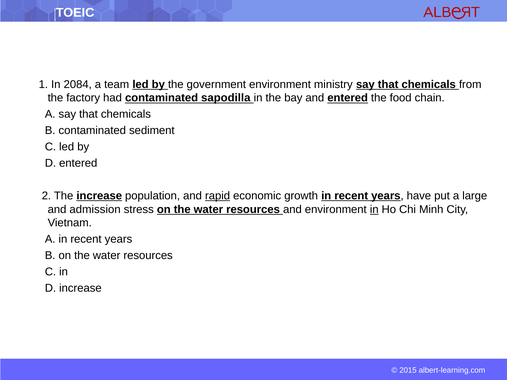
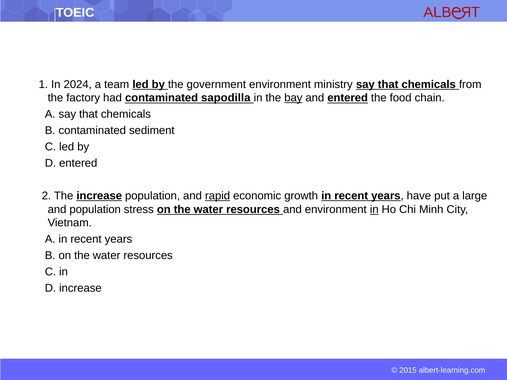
2084: 2084 -> 2024
bay underline: none -> present
and admission: admission -> population
